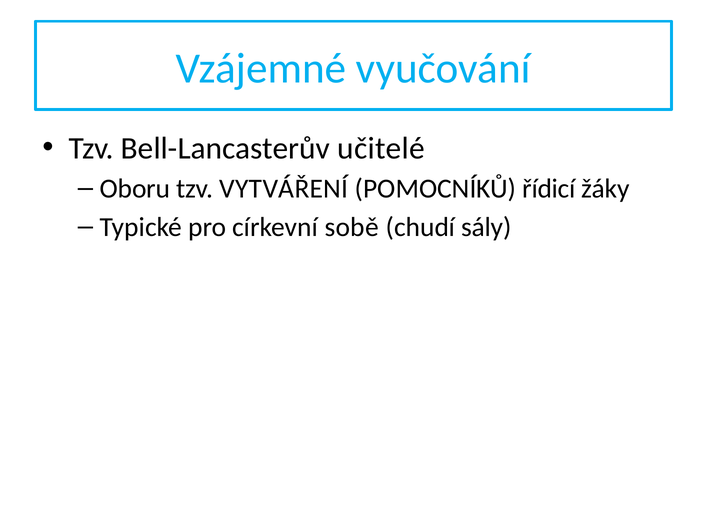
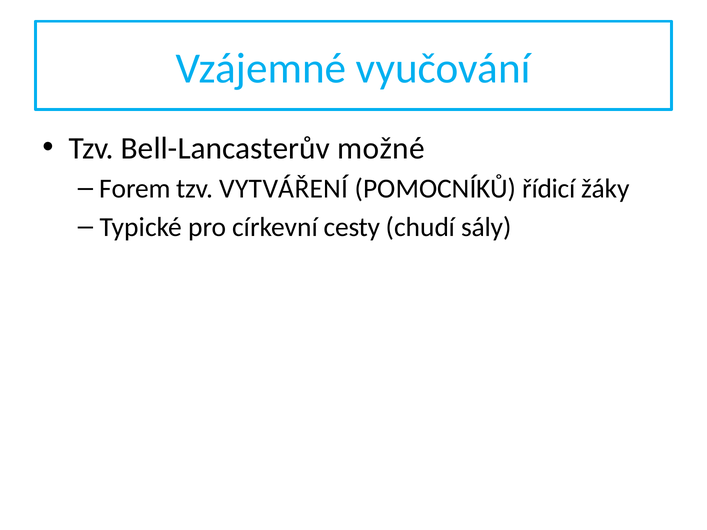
učitelé: učitelé -> možné
Oboru: Oboru -> Forem
sobě: sobě -> cesty
